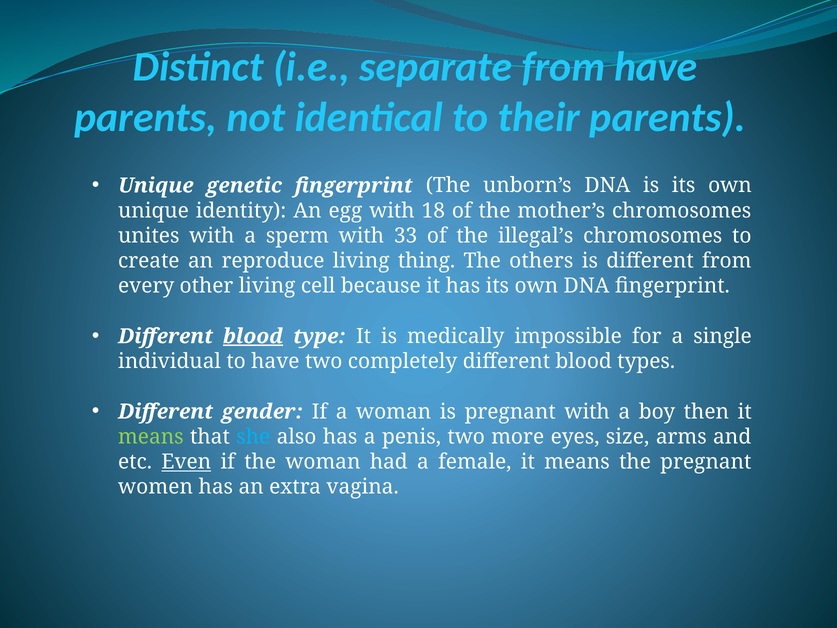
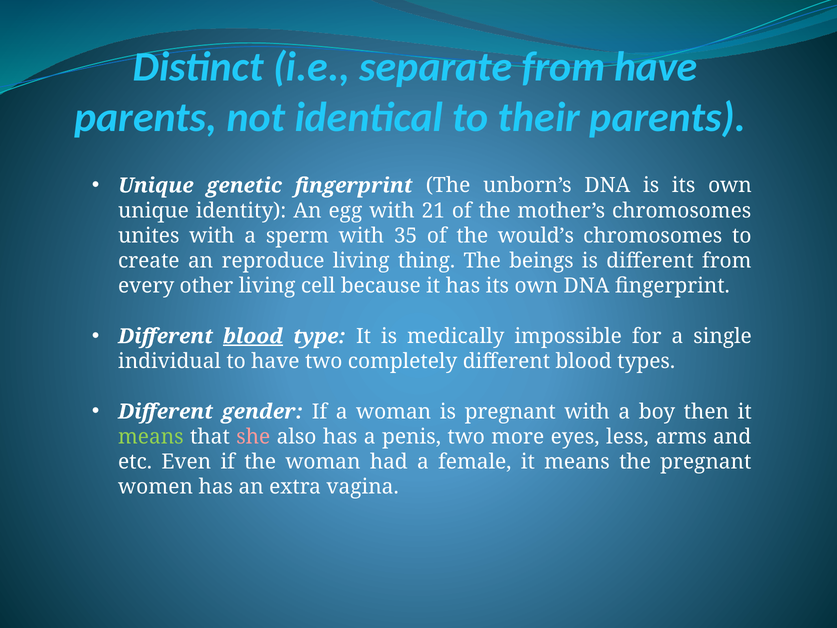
18: 18 -> 21
33: 33 -> 35
illegal’s: illegal’s -> would’s
others: others -> beings
she colour: light blue -> pink
size: size -> less
Even underline: present -> none
